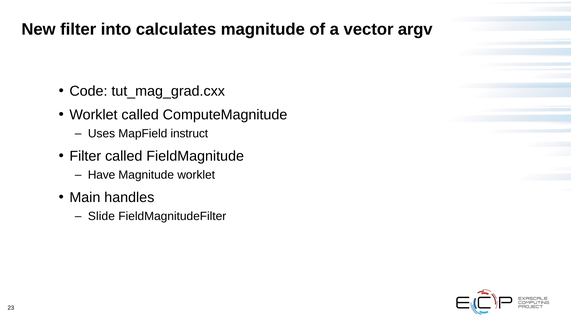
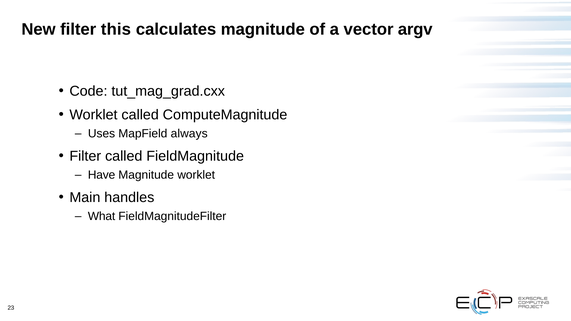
into: into -> this
instruct: instruct -> always
Slide: Slide -> What
